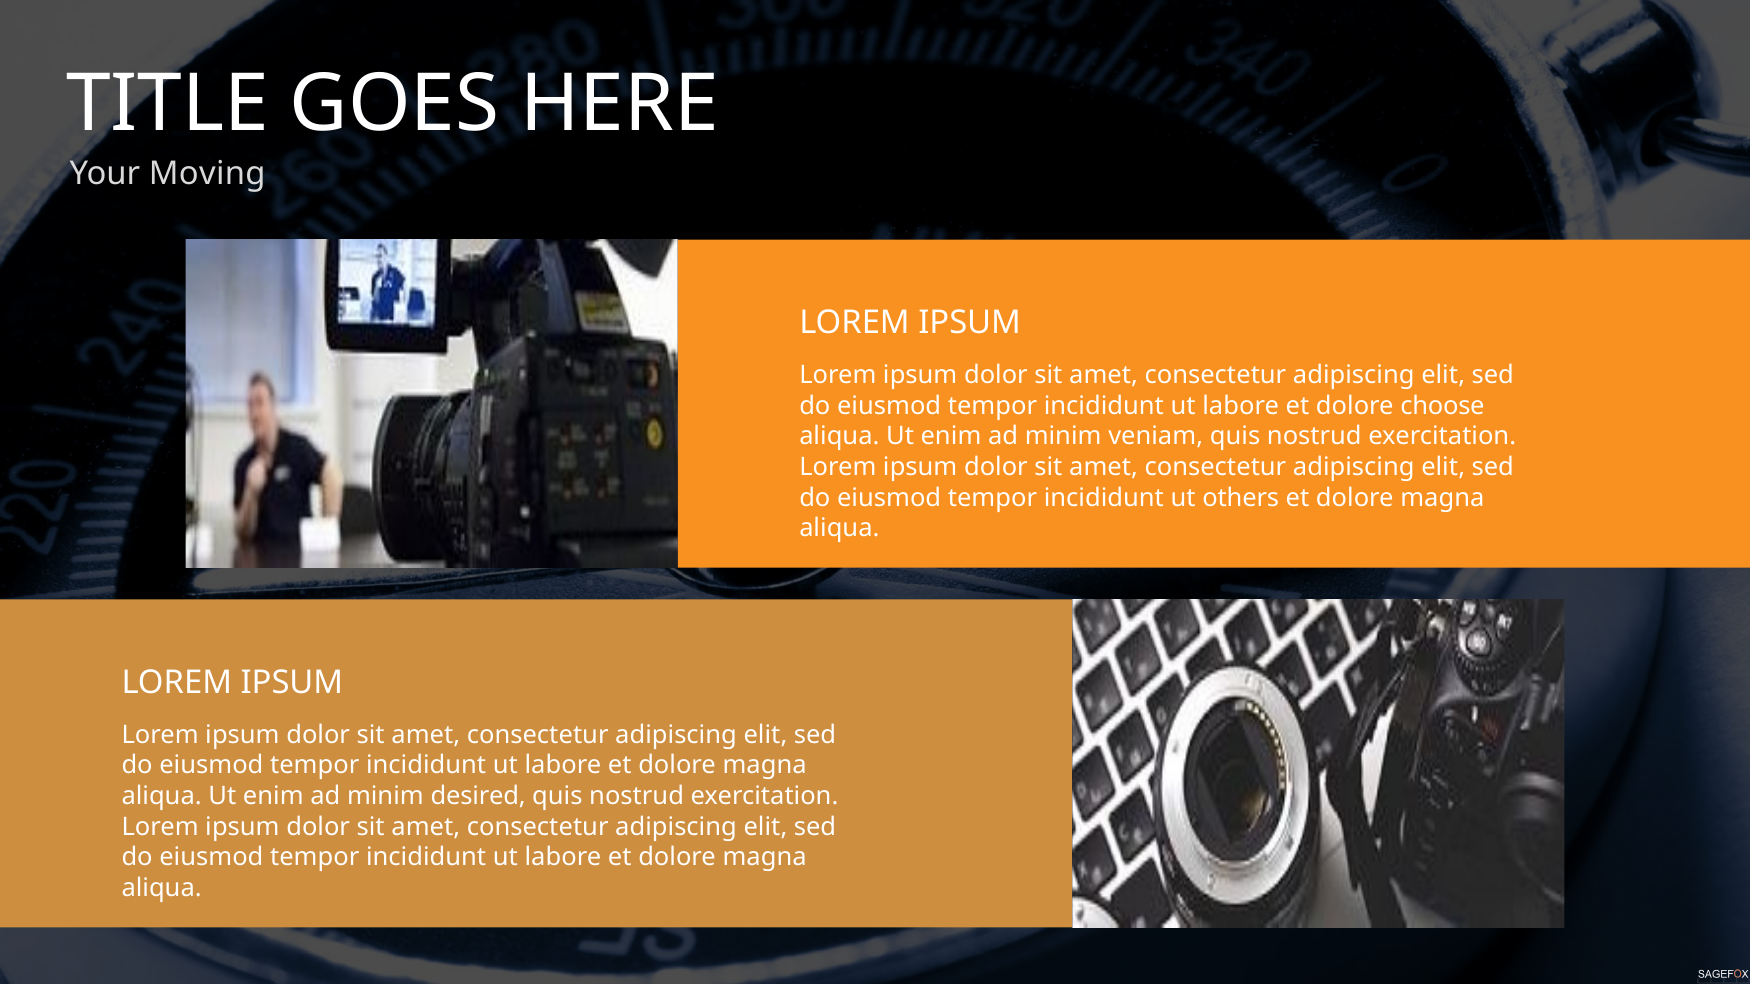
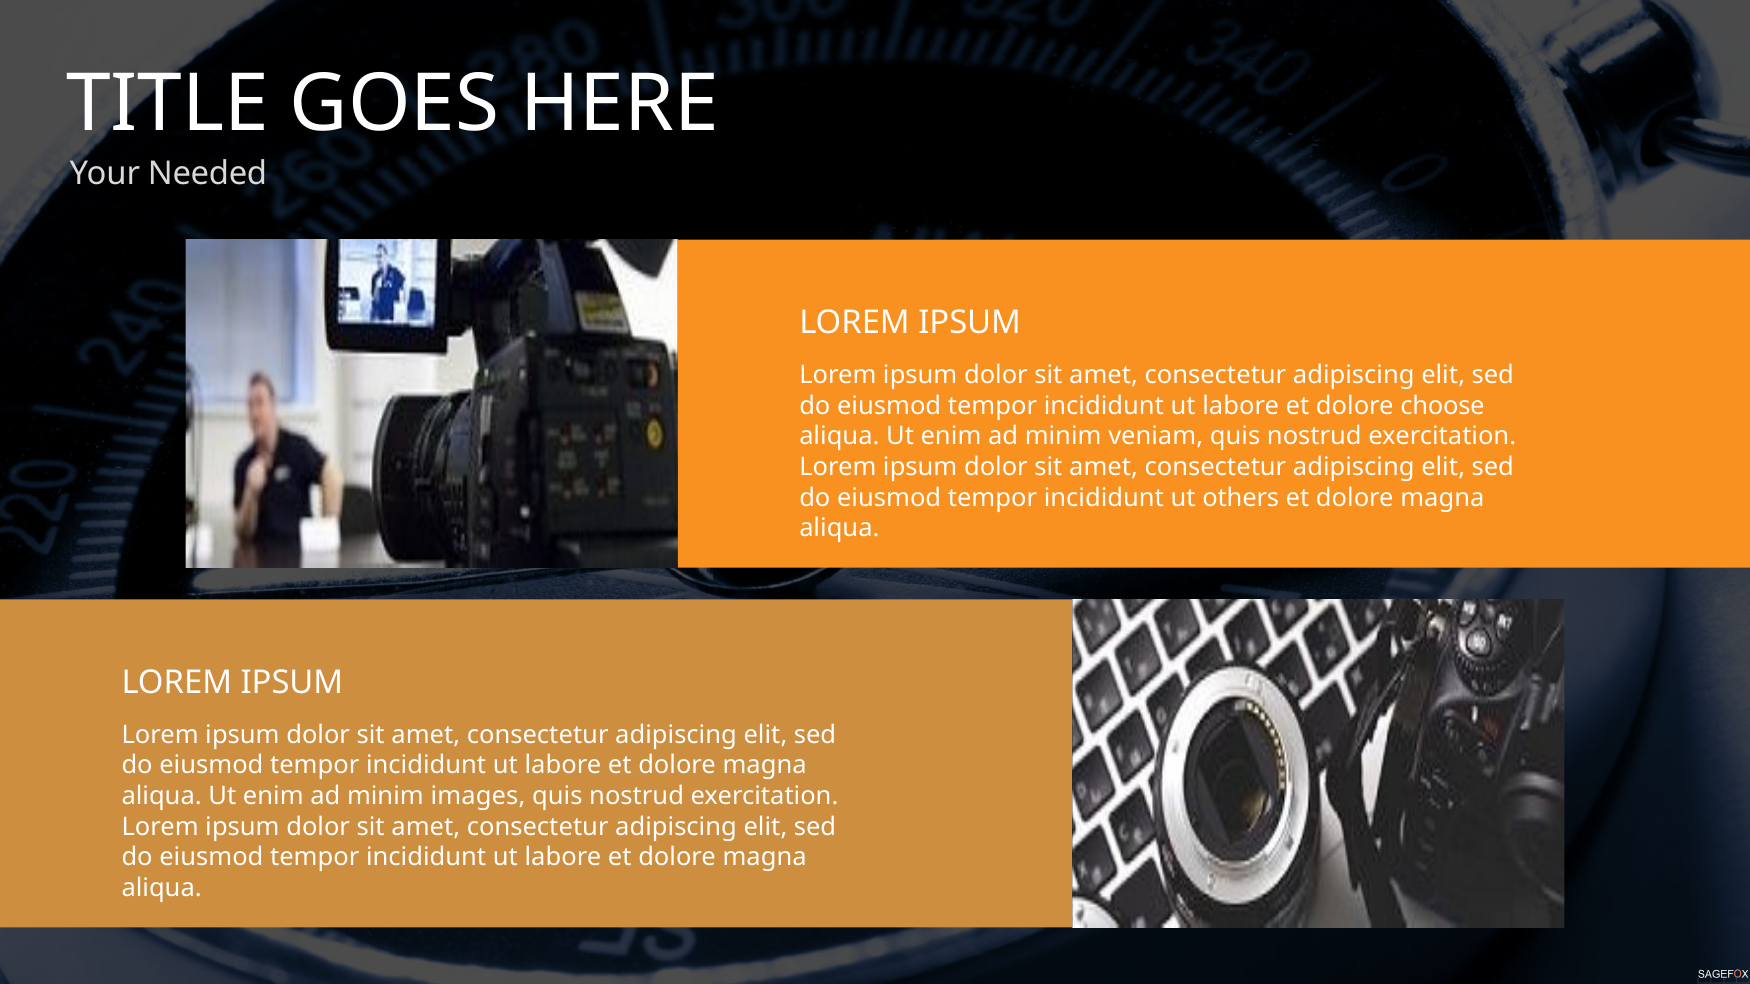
Moving: Moving -> Needed
desired: desired -> images
